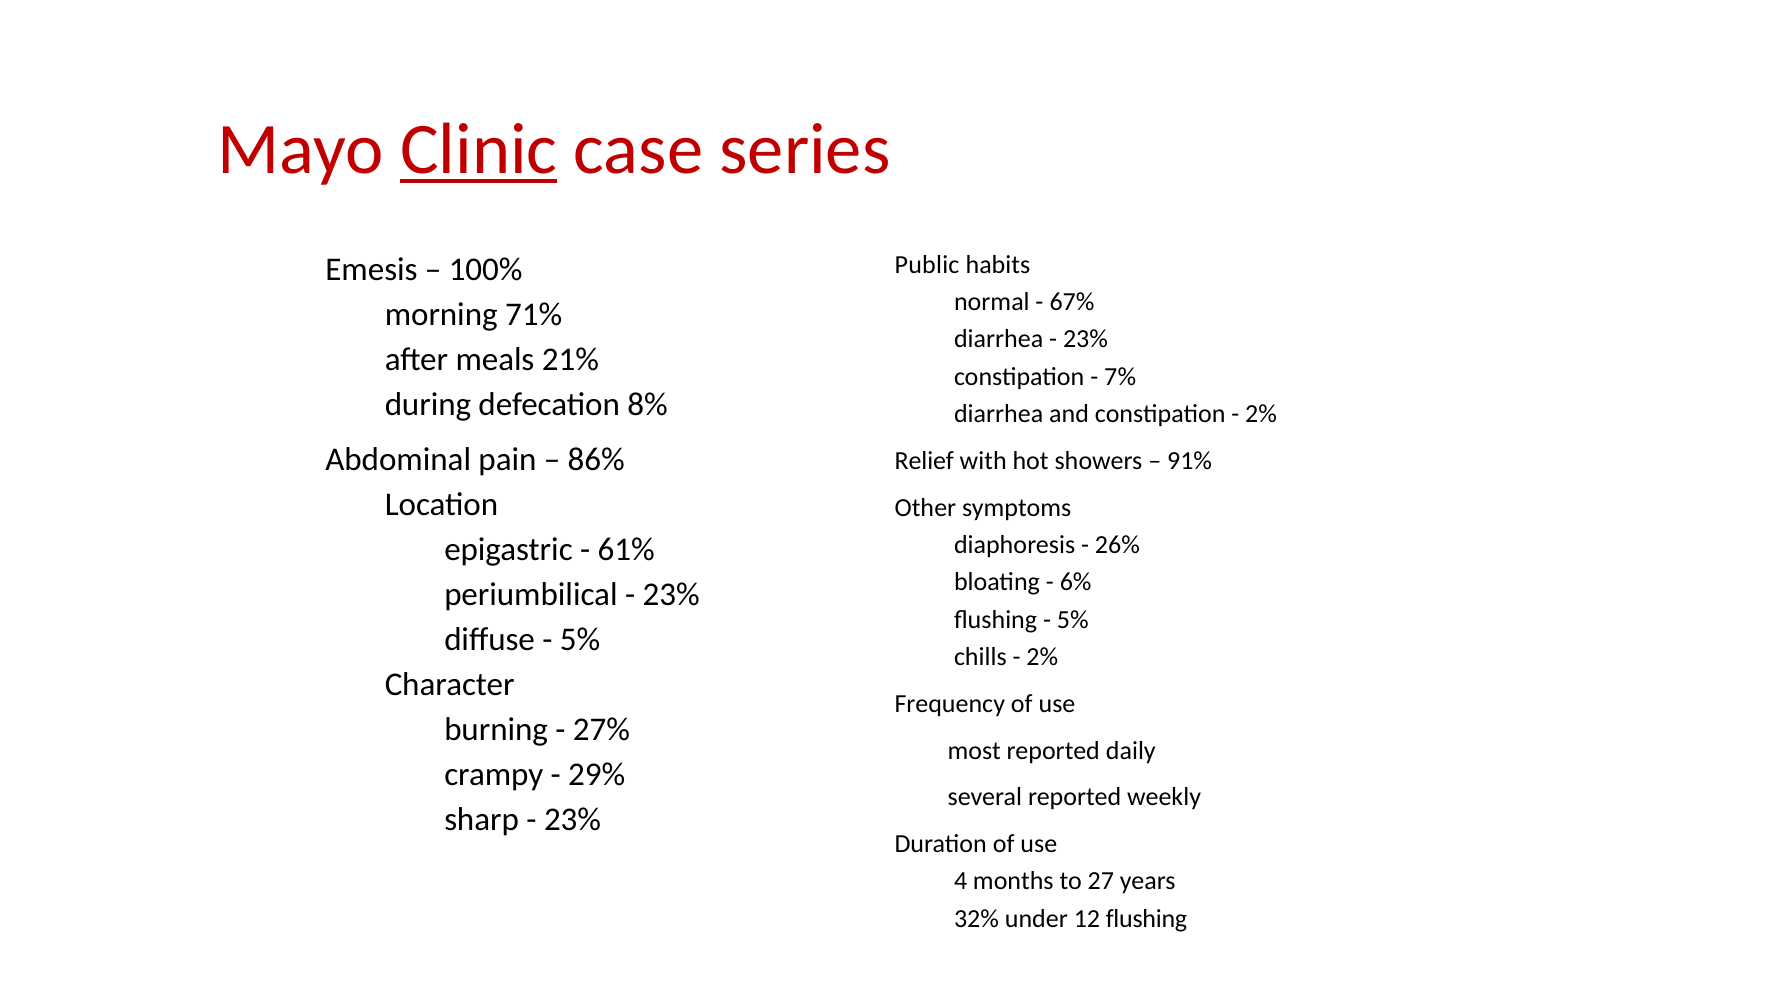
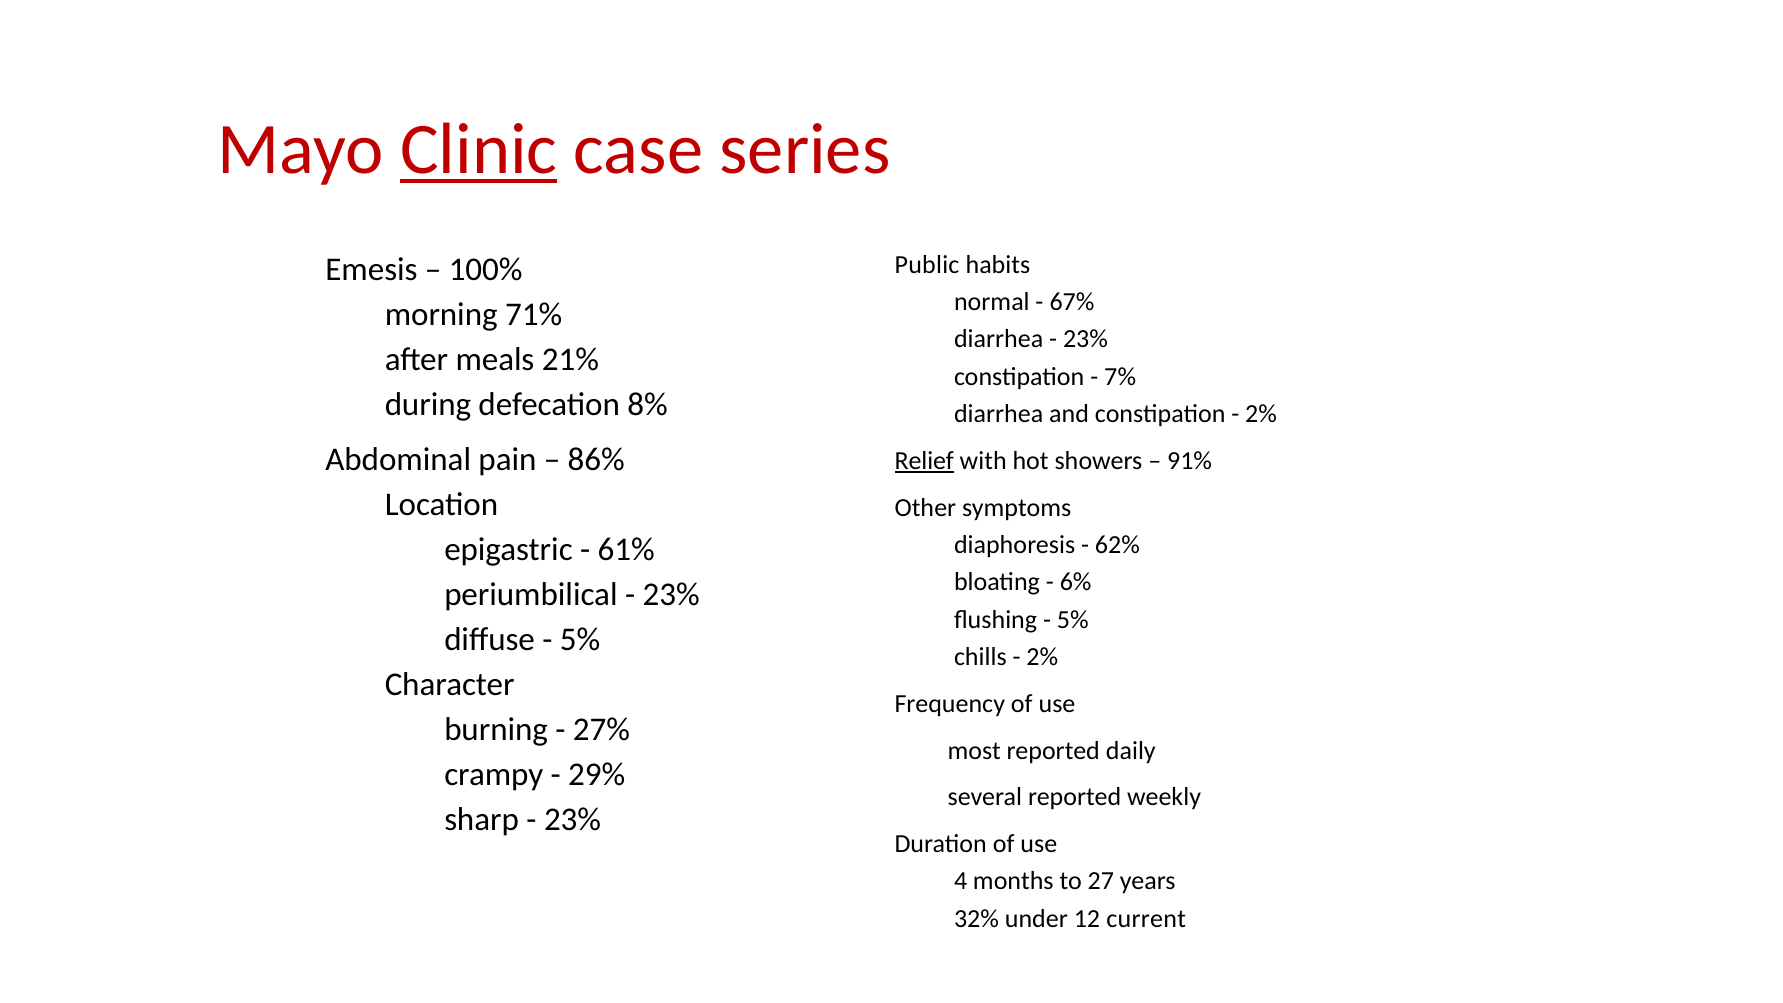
Relief underline: none -> present
26%: 26% -> 62%
12 flushing: flushing -> current
